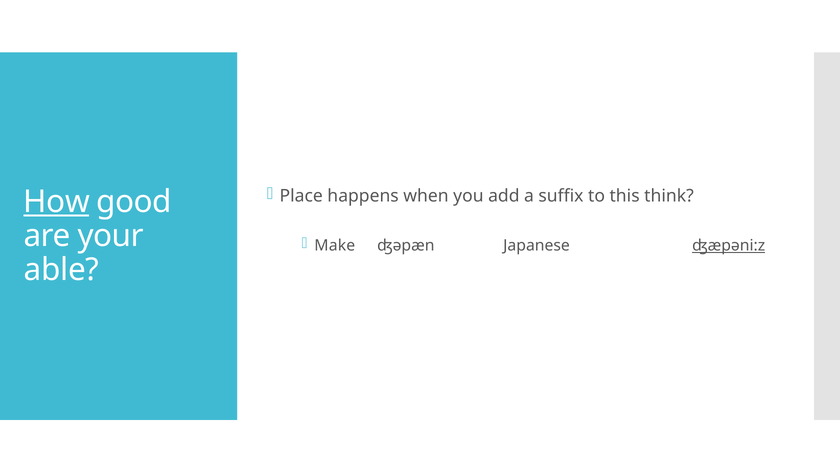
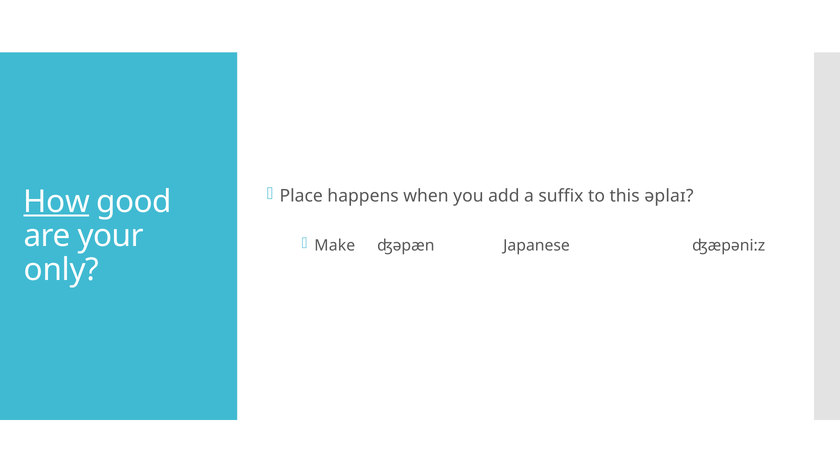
think: think -> əplaɪ
ʤæpəni:z underline: present -> none
able: able -> only
